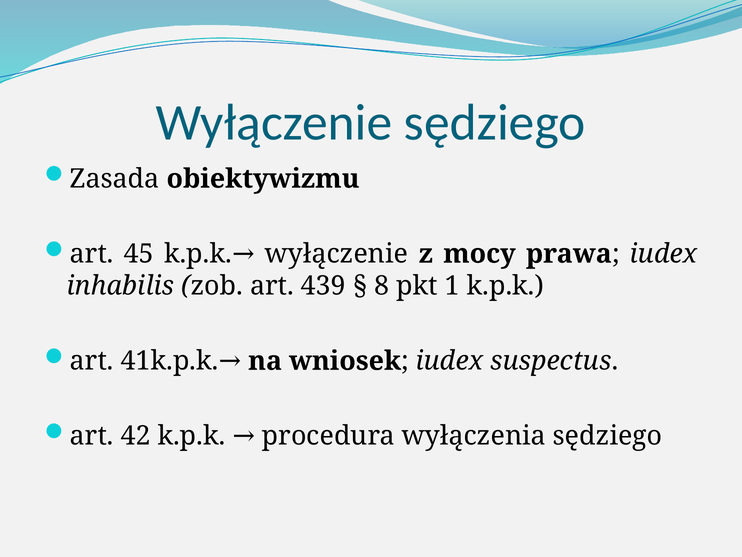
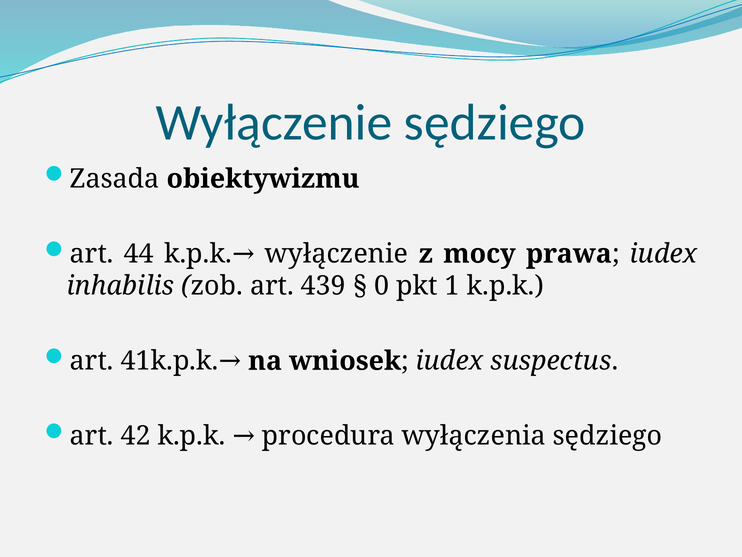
45: 45 -> 44
8: 8 -> 0
